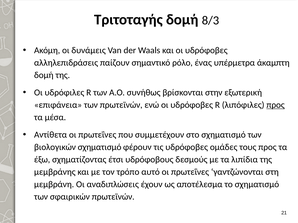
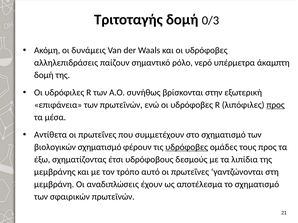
8/3: 8/3 -> 0/3
ένας: ένας -> νερό
υδρόφοβες at (187, 147) underline: none -> present
